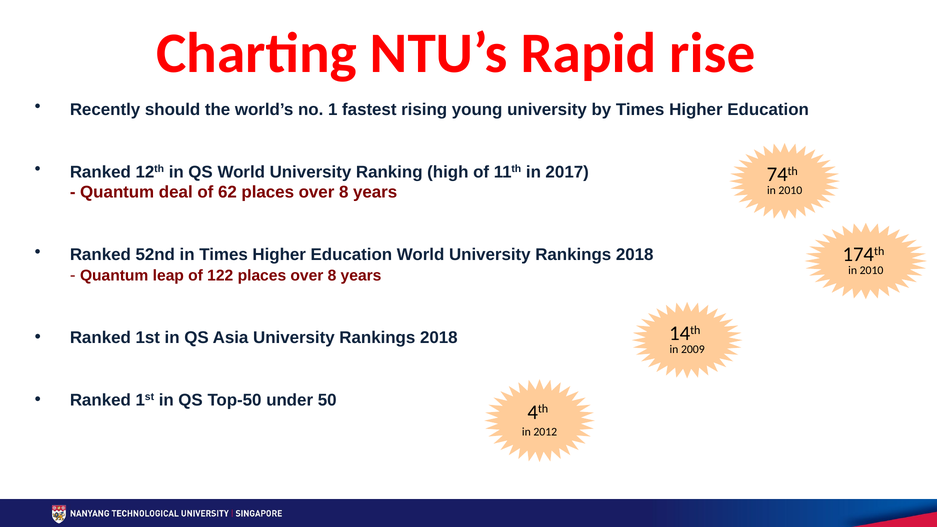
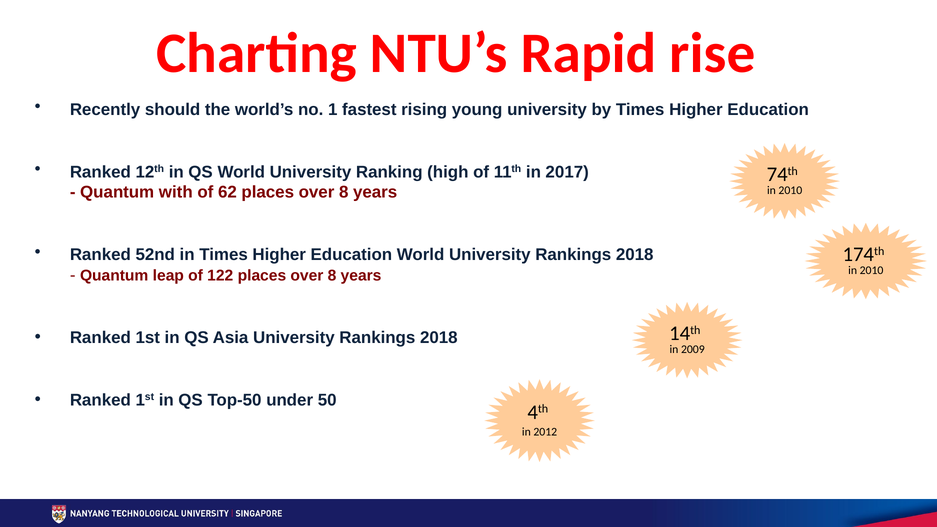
deal: deal -> with
